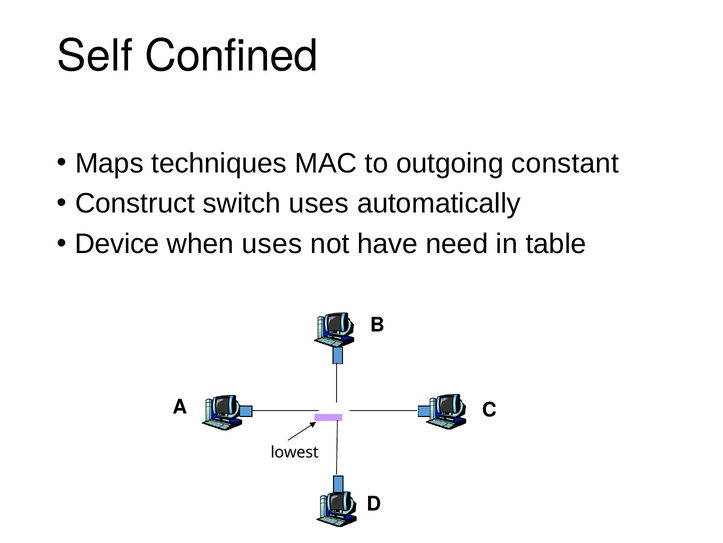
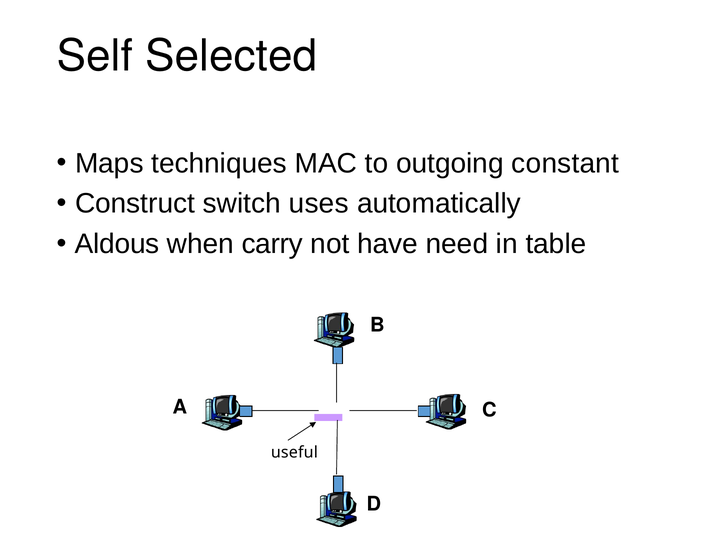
Confined: Confined -> Selected
Device: Device -> Aldous
when uses: uses -> carry
lowest: lowest -> useful
